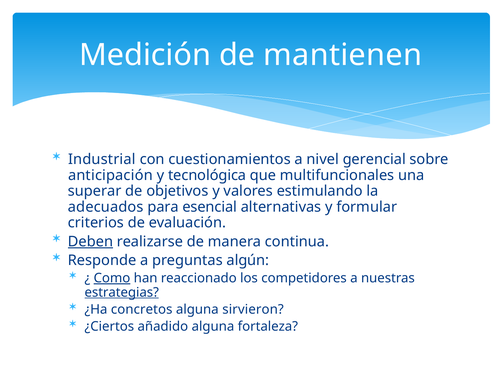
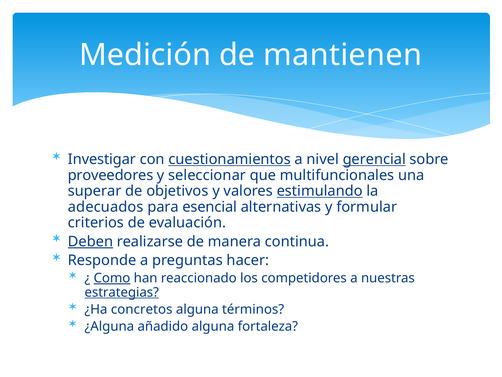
Industrial: Industrial -> Investigar
cuestionamientos underline: none -> present
gerencial underline: none -> present
anticipación: anticipación -> proveedores
tecnológica: tecnológica -> seleccionar
estimulando underline: none -> present
algún: algún -> hacer
sirvieron: sirvieron -> términos
¿Ciertos: ¿Ciertos -> ¿Alguna
